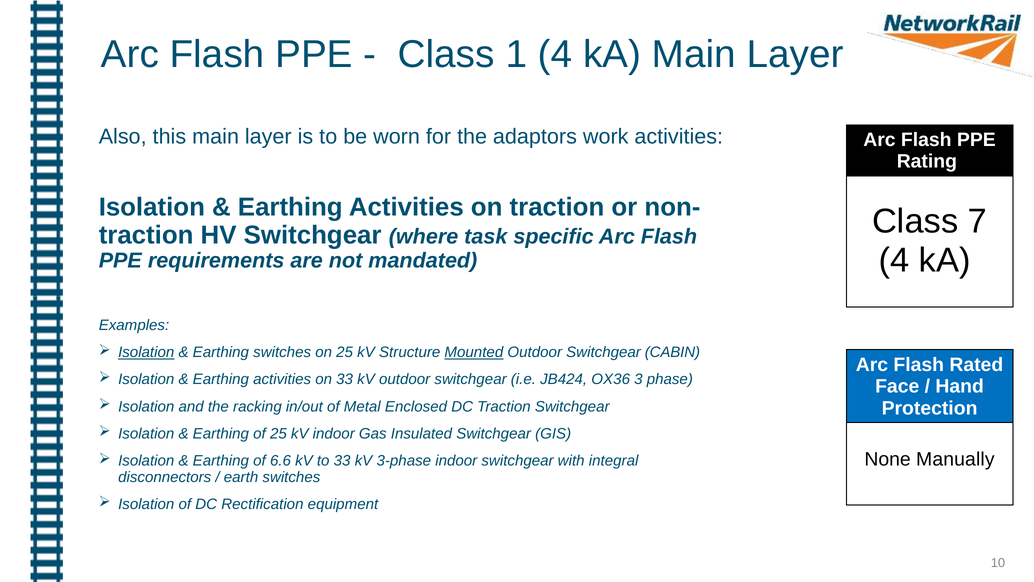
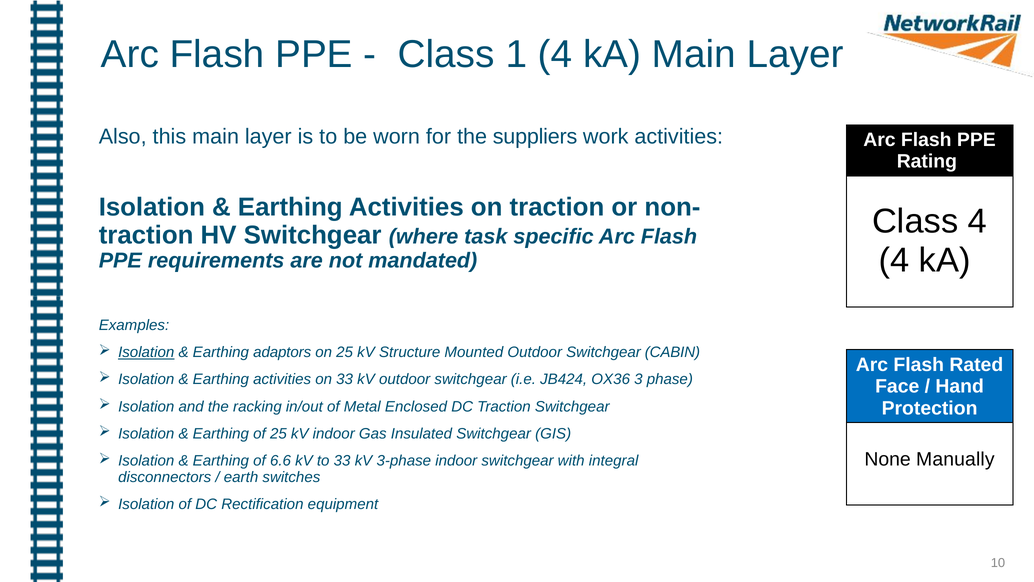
adaptors: adaptors -> suppliers
Class 7: 7 -> 4
Earthing switches: switches -> adaptors
Mounted underline: present -> none
